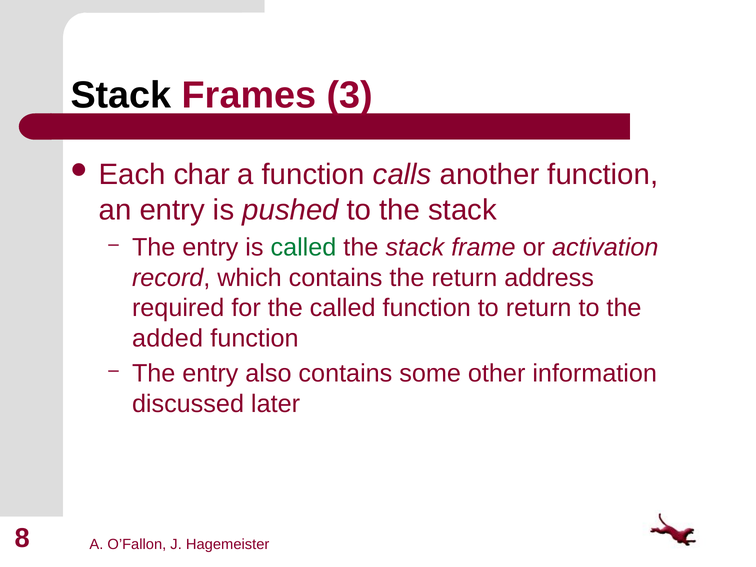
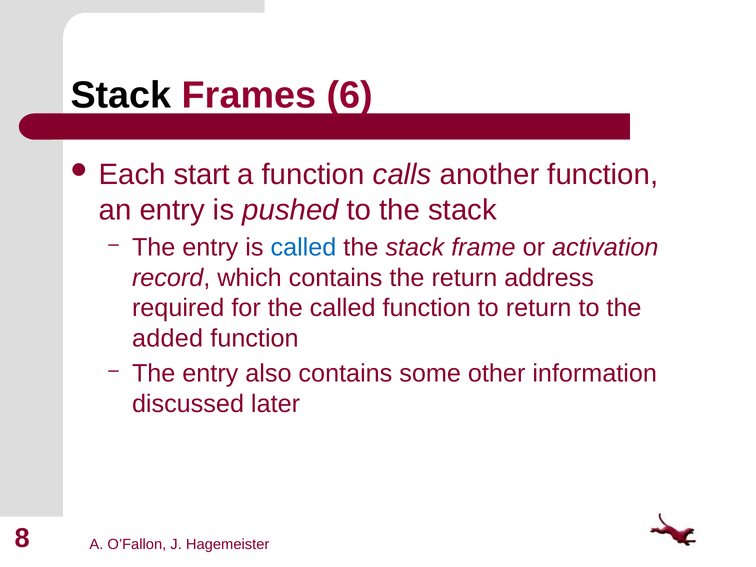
3: 3 -> 6
char: char -> start
called at (303, 248) colour: green -> blue
